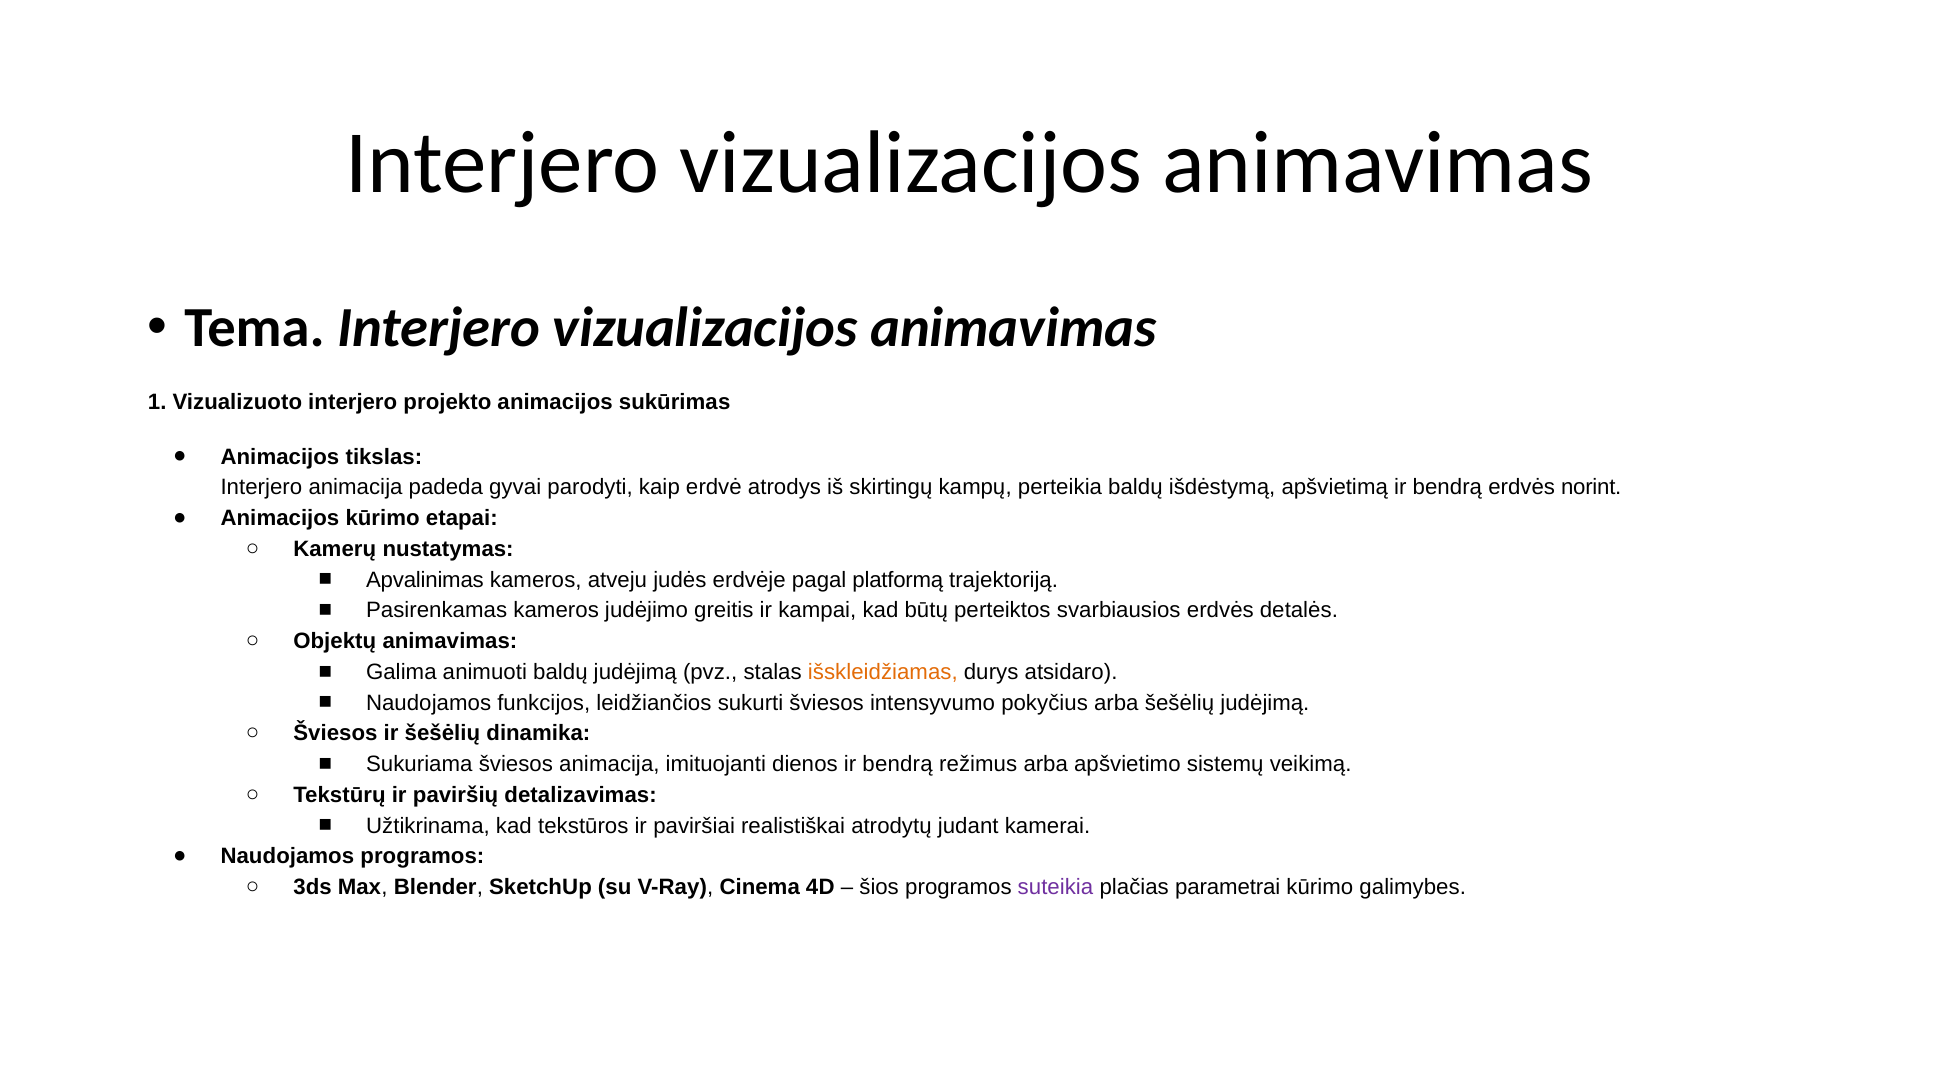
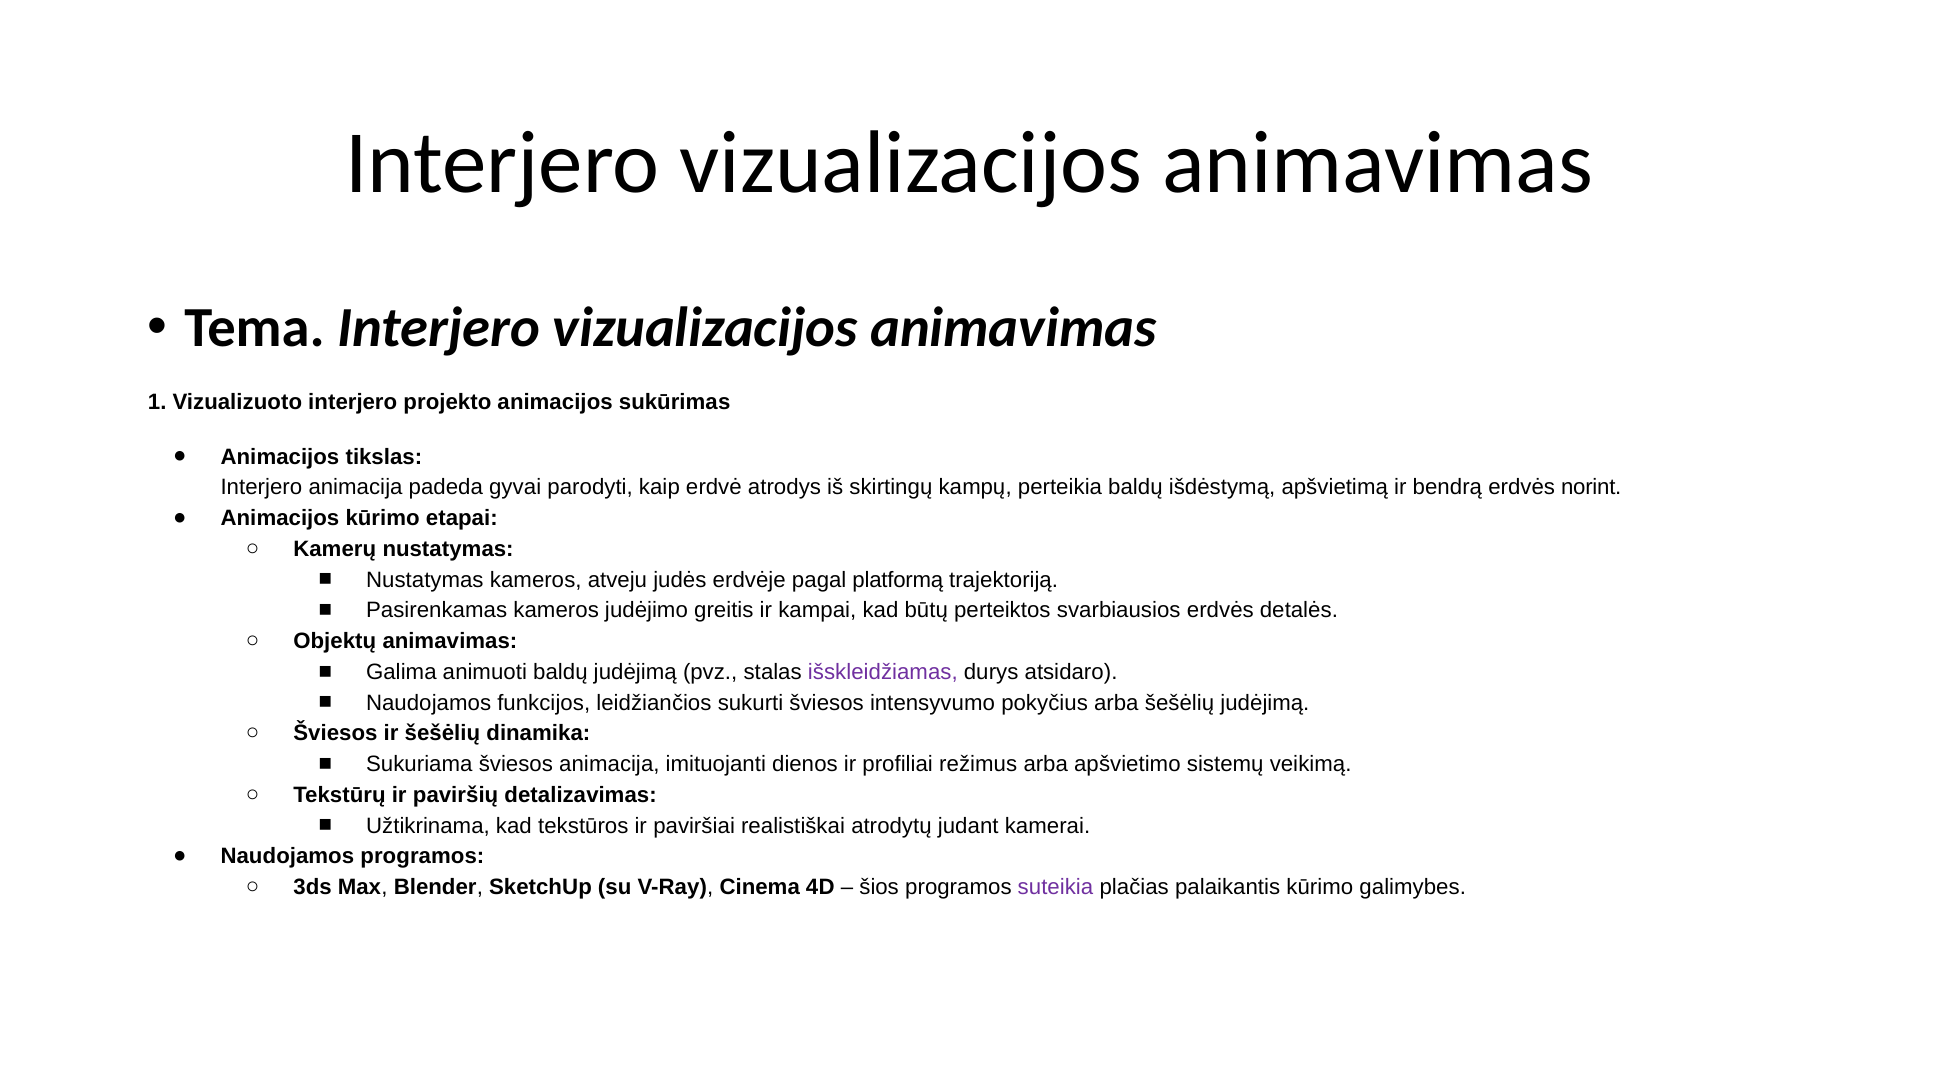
Apvalinimas at (425, 580): Apvalinimas -> Nustatymas
išskleidžiamas colour: orange -> purple
dienos ir bendrą: bendrą -> profiliai
parametrai: parametrai -> palaikantis
